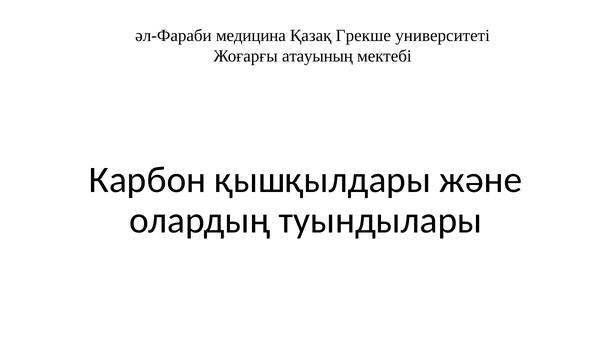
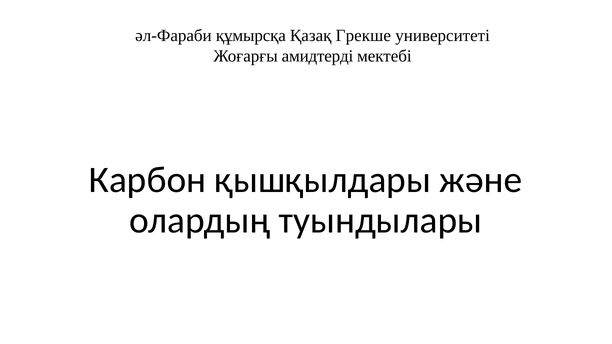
медицина: медицина -> құмырсқа
атауының: атауының -> амидтерді
